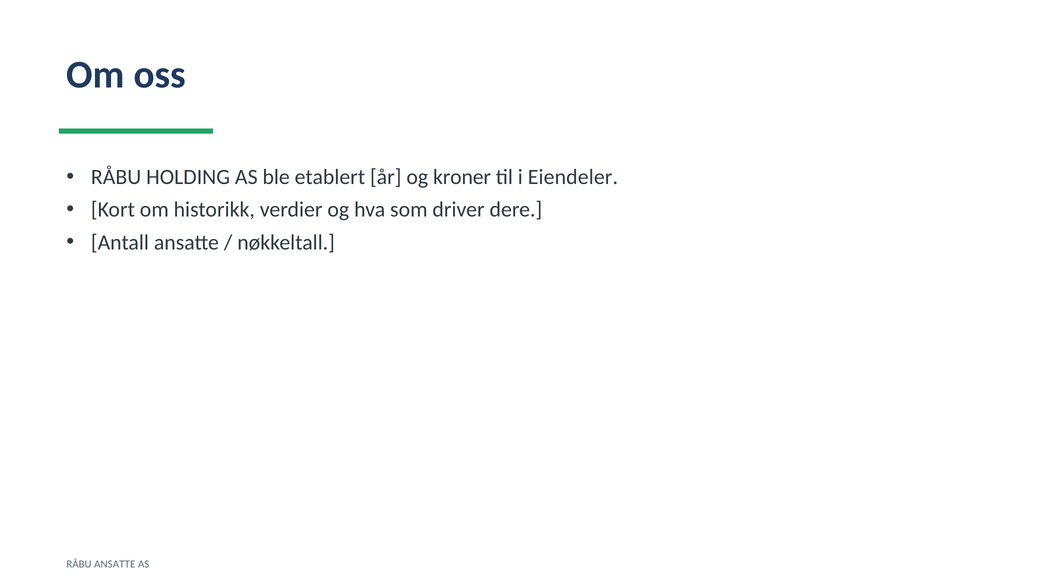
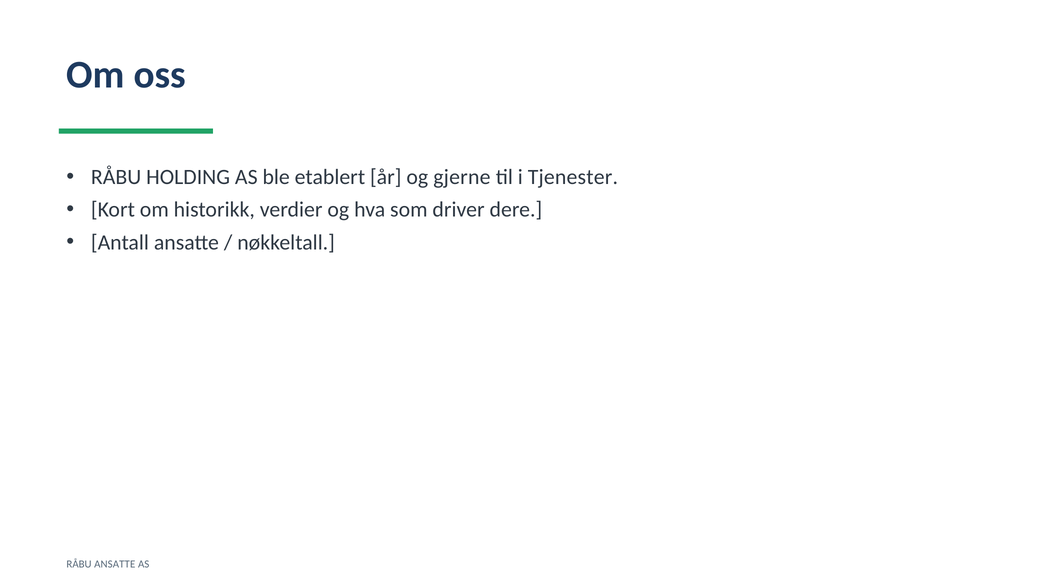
kroner: kroner -> gjerne
Eiendeler: Eiendeler -> Tjenester
